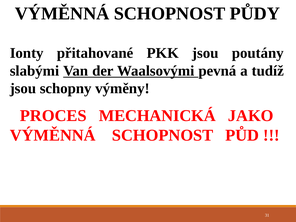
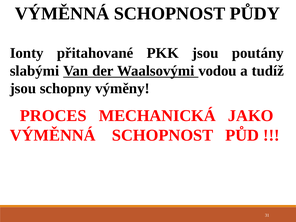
pevná: pevná -> vodou
